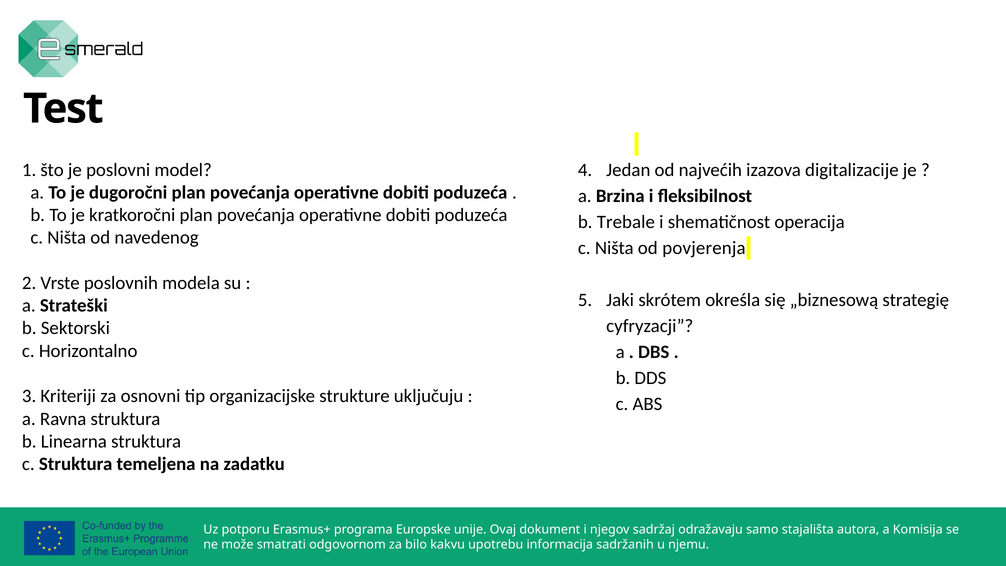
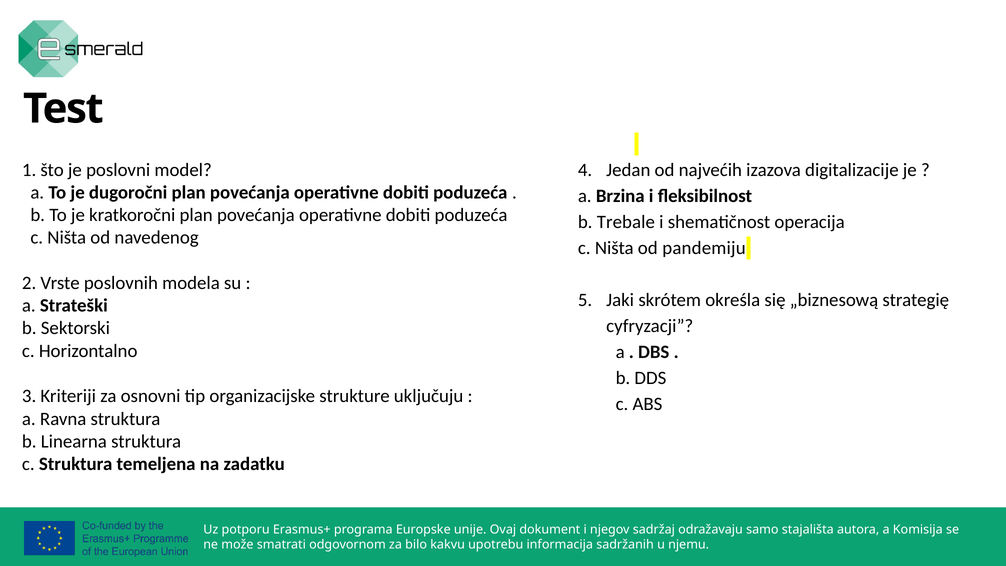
povjerenja: povjerenja -> pandemiju
